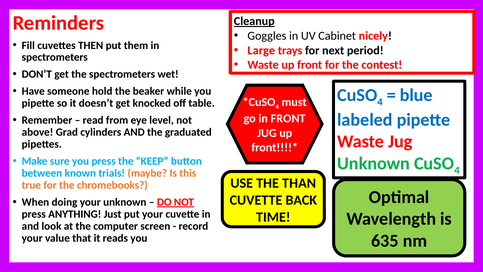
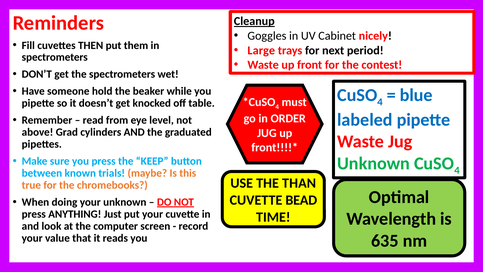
in FRONT: FRONT -> ORDER
BACK: BACK -> BEAD
